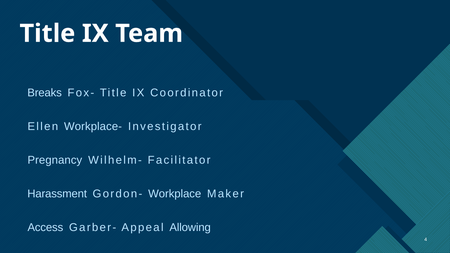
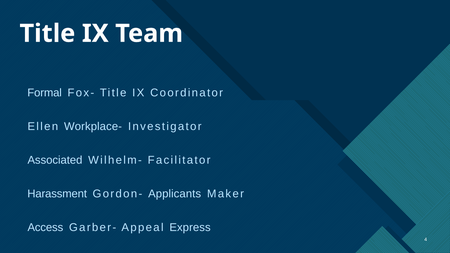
Breaks: Breaks -> Formal
Pregnancy: Pregnancy -> Associated
Workplace: Workplace -> Applicants
Allowing: Allowing -> Express
